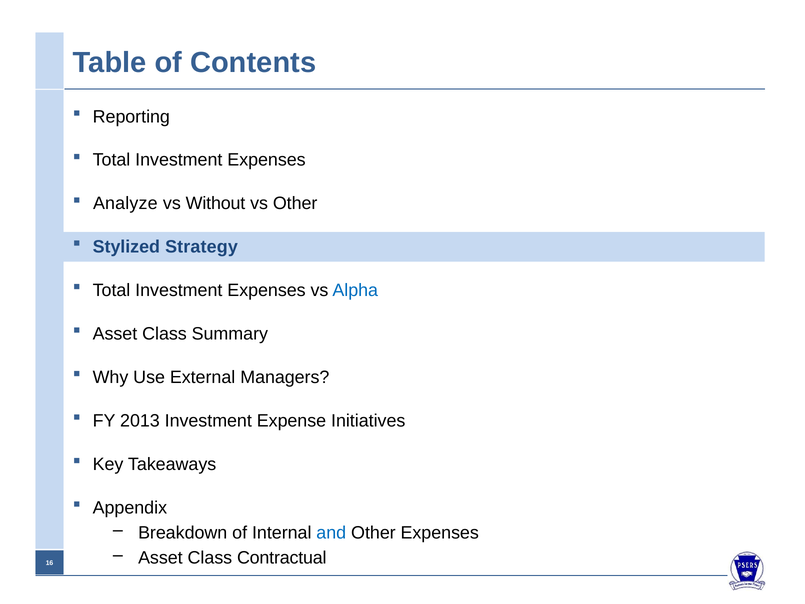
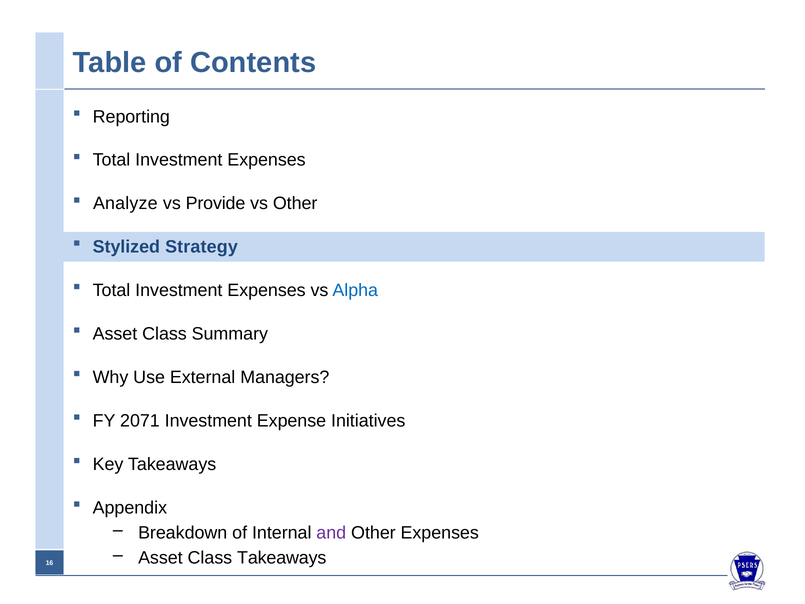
Without: Without -> Provide
2013: 2013 -> 2071
and colour: blue -> purple
Class Contractual: Contractual -> Takeaways
